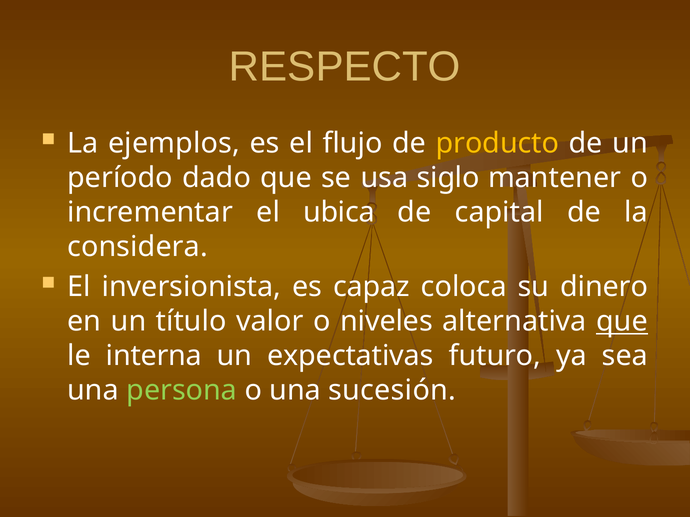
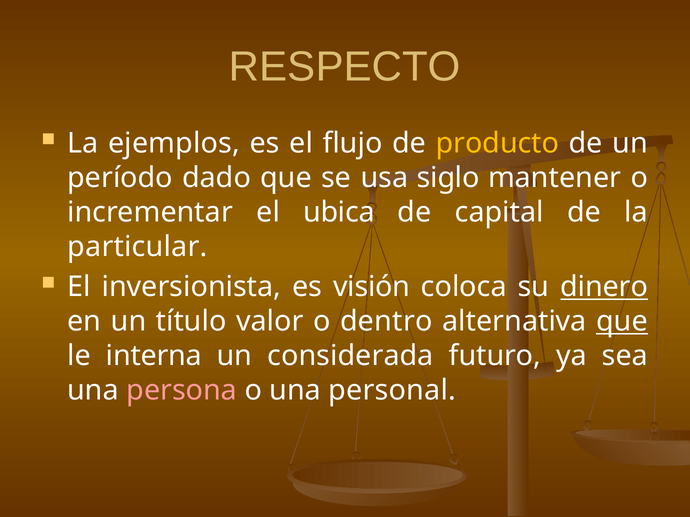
considera: considera -> particular
capaz: capaz -> visión
dinero underline: none -> present
niveles: niveles -> dentro
expectativas: expectativas -> considerada
persona colour: light green -> pink
sucesión: sucesión -> personal
